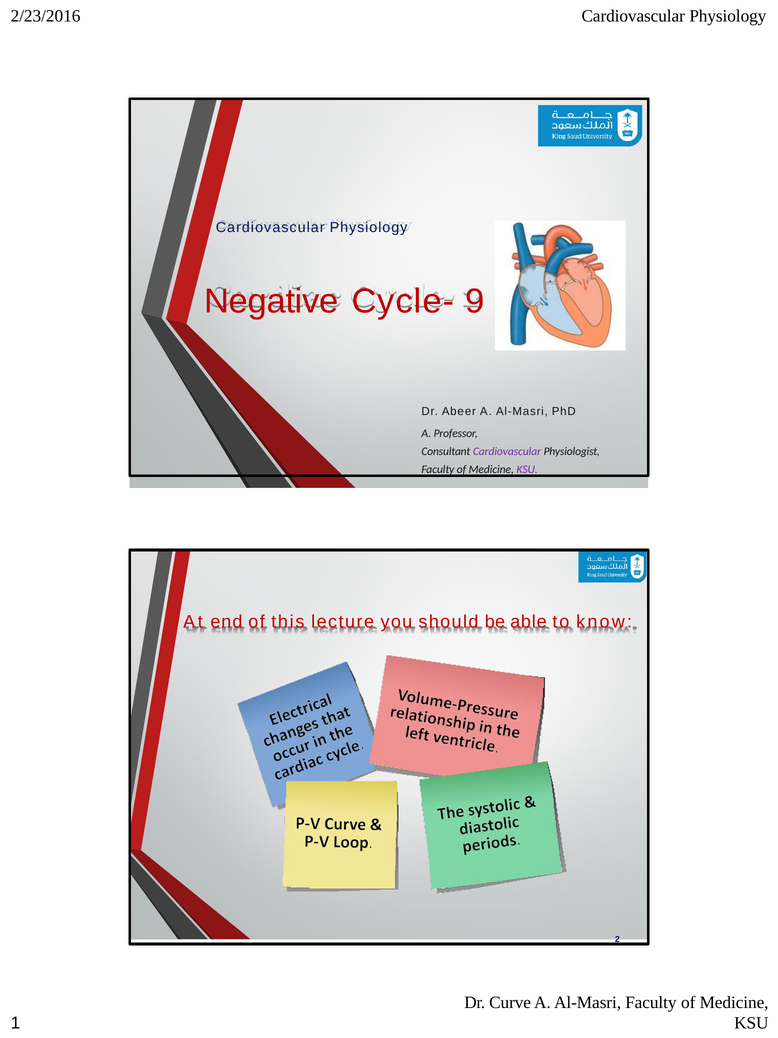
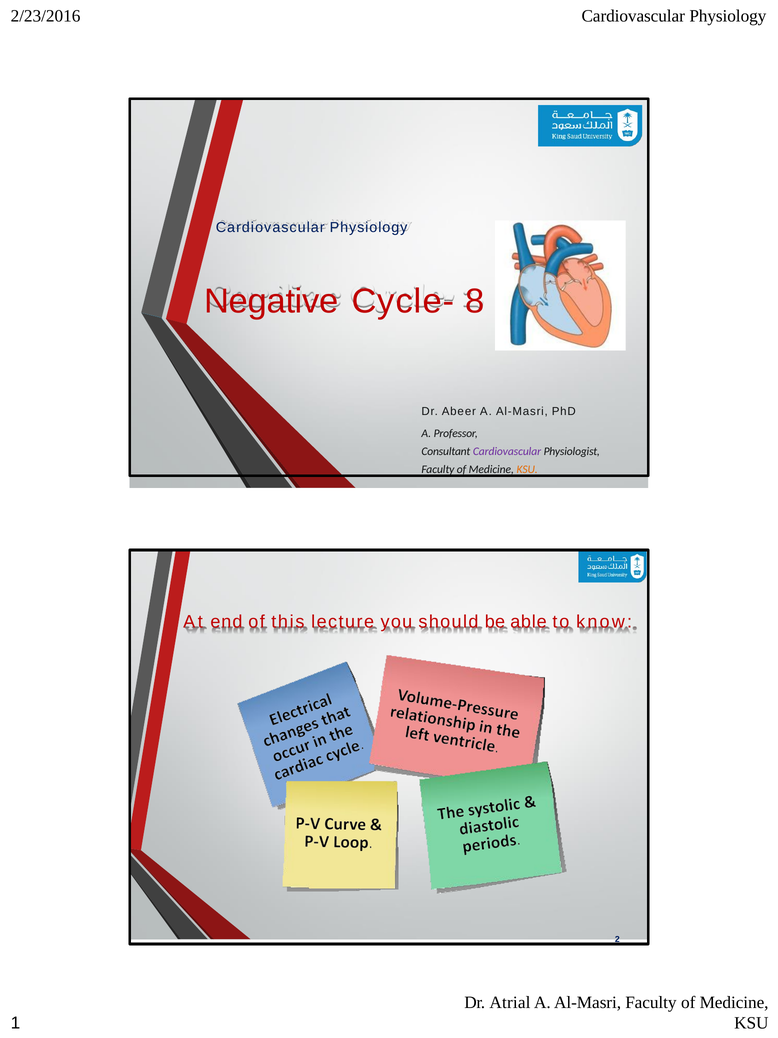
9: 9 -> 8
KSU at (527, 469) colour: purple -> orange
Curve: Curve -> Atrial
